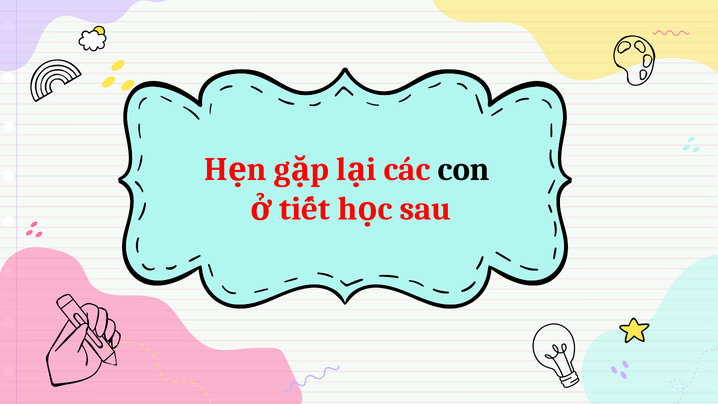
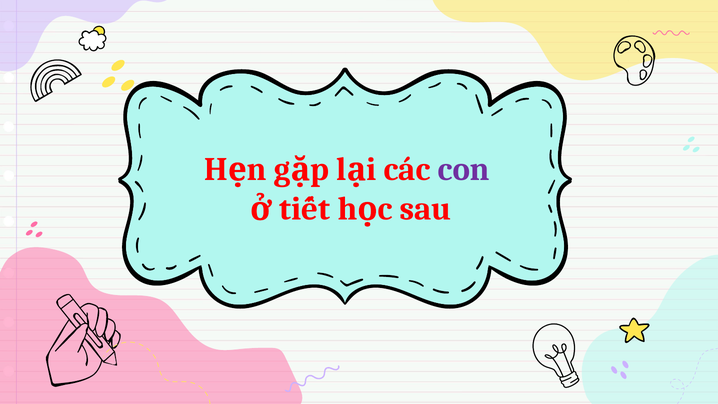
con colour: black -> purple
